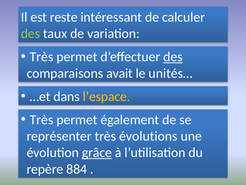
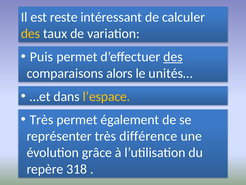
des at (30, 33) colour: light green -> yellow
Très at (42, 57): Très -> Puis
avait: avait -> alors
évolutions: évolutions -> différence
grâce underline: present -> none
884: 884 -> 318
